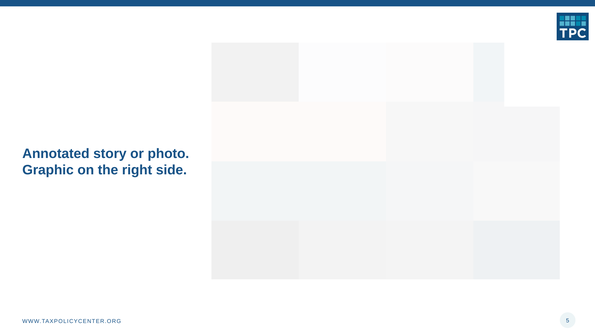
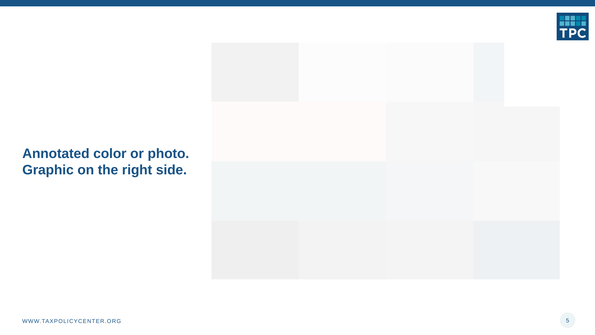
story: story -> color
